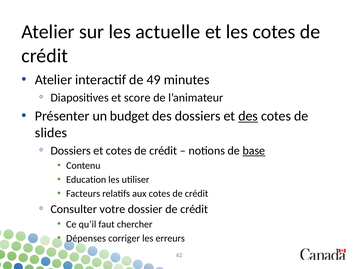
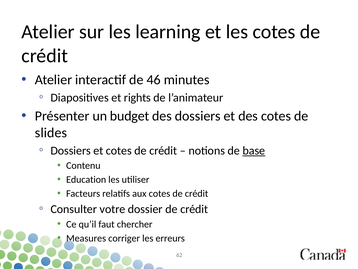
actuelle: actuelle -> learning
49: 49 -> 46
score: score -> rights
des at (248, 116) underline: present -> none
Dépenses: Dépenses -> Measures
